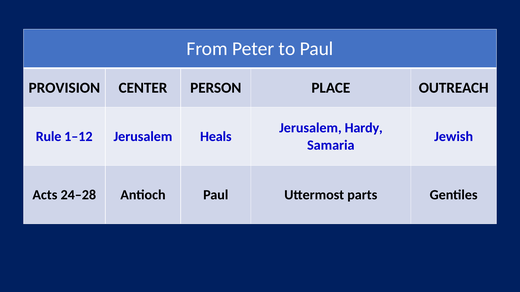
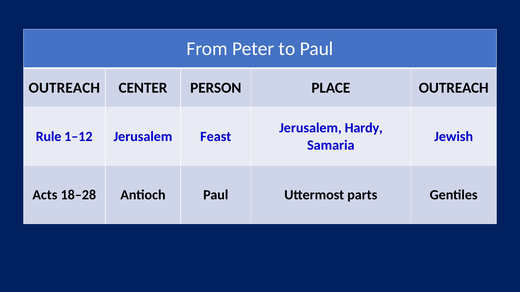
PROVISION at (64, 88): PROVISION -> OUTREACH
Heals: Heals -> Feast
24–28: 24–28 -> 18–28
